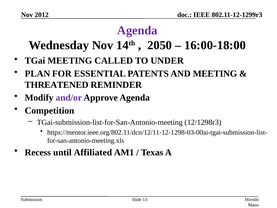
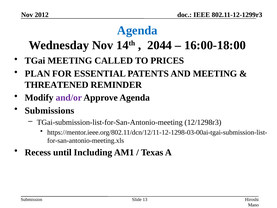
Agenda at (137, 30) colour: purple -> blue
2050: 2050 -> 2044
UNDER: UNDER -> PRICES
Competition: Competition -> Submissions
Affiliated: Affiliated -> Including
